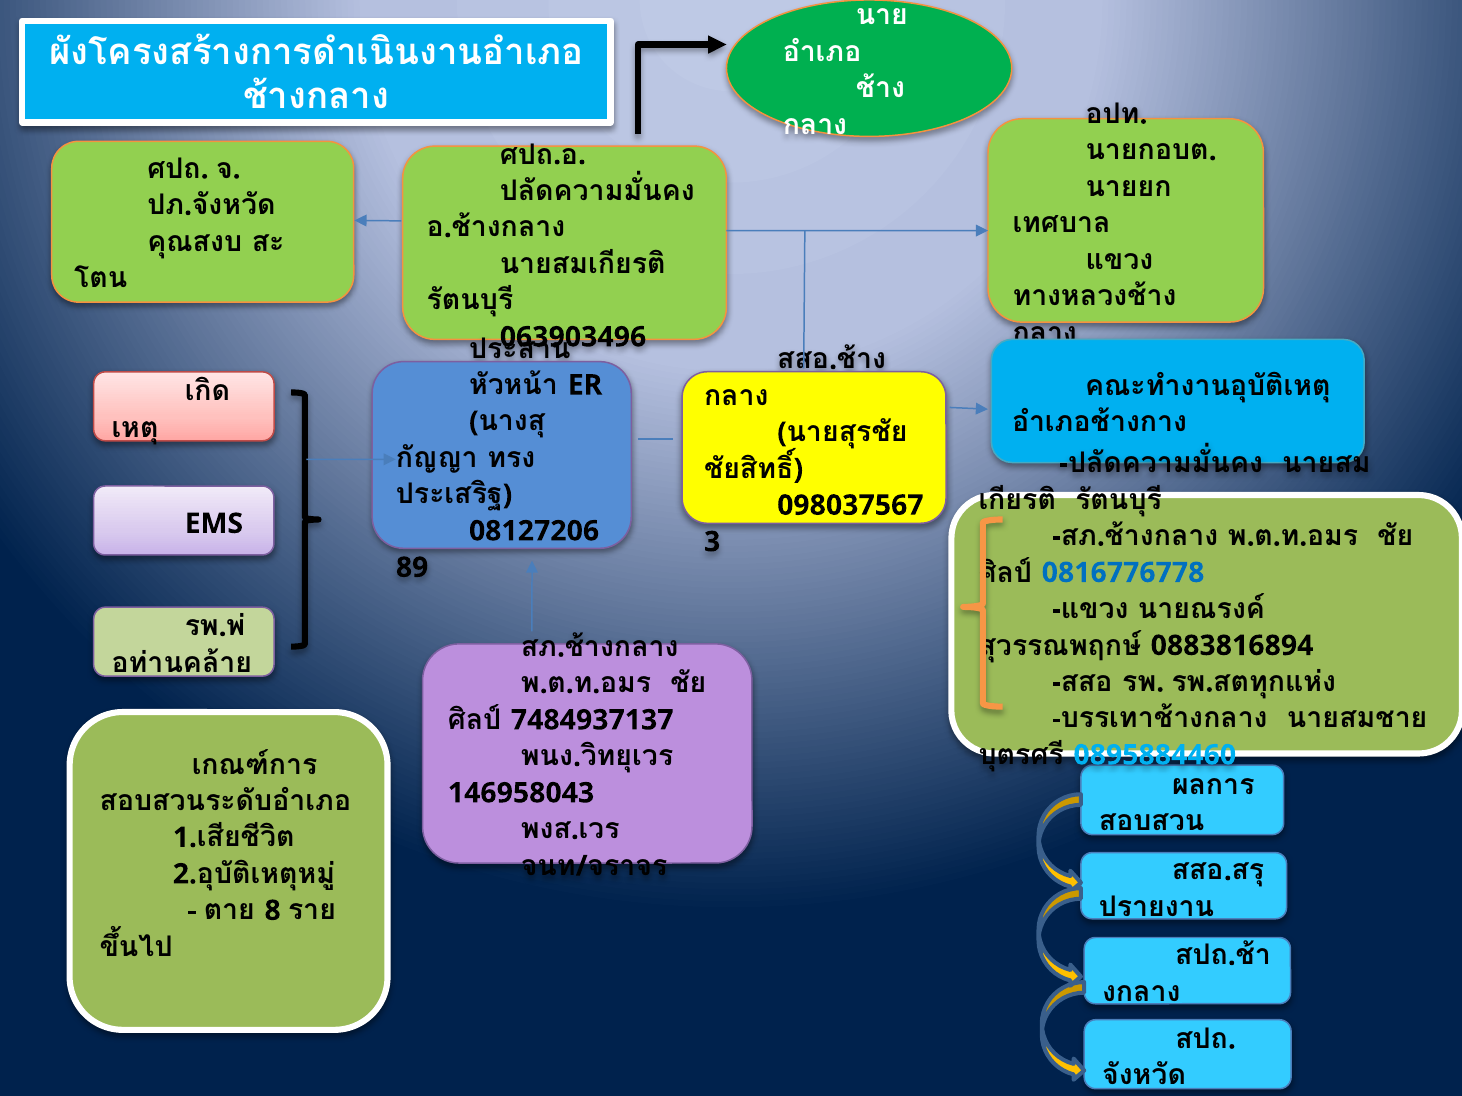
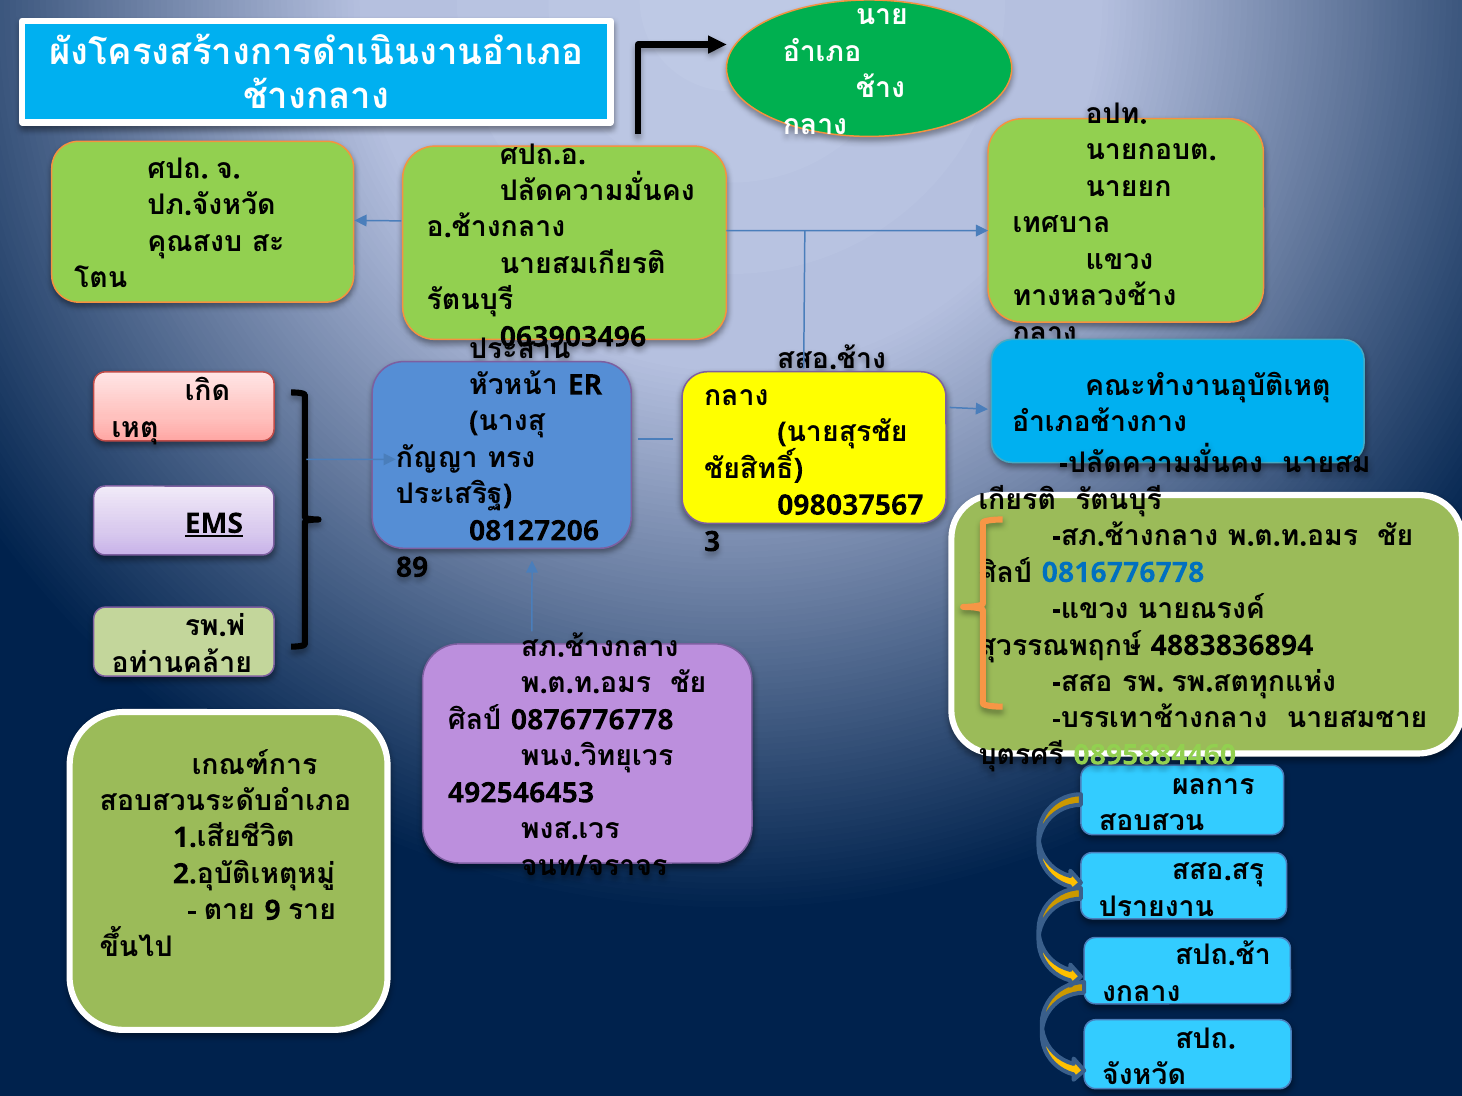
EMS underline: none -> present
0883816894: 0883816894 -> 4883836894
7484937137: 7484937137 -> 0876776778
0895884460 colour: light blue -> light green
146958043: 146958043 -> 492546453
8: 8 -> 9
